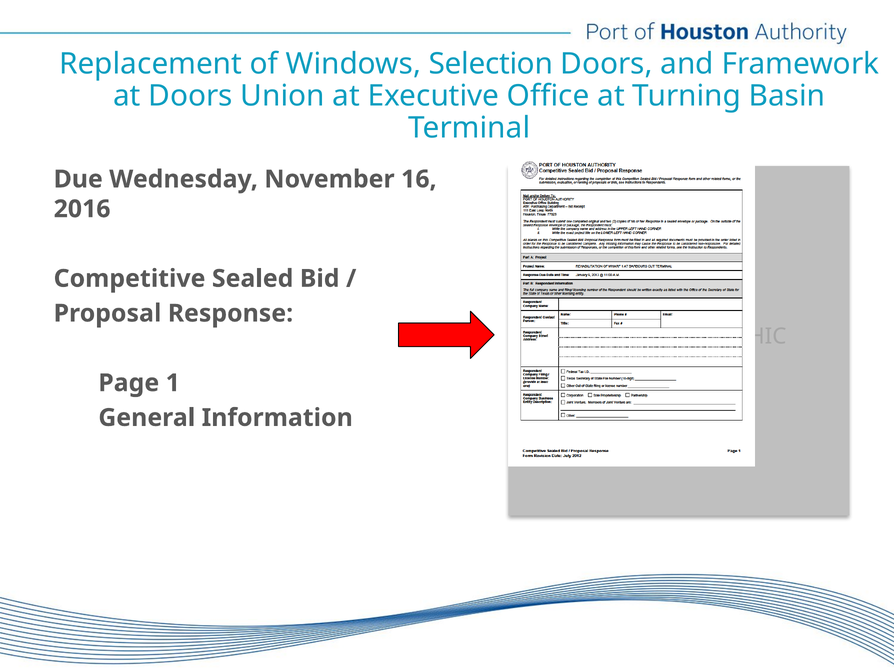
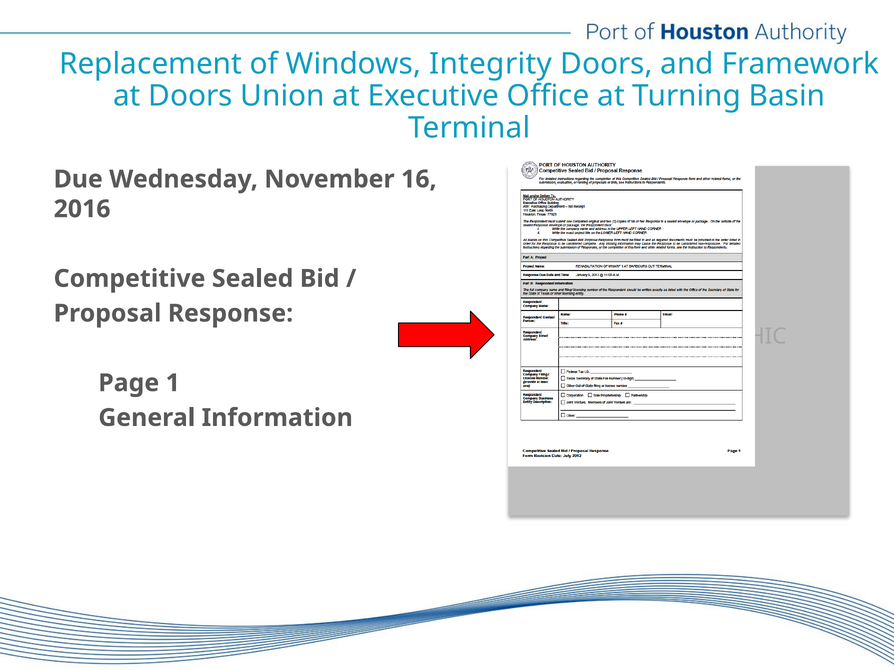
Selection: Selection -> Integrity
